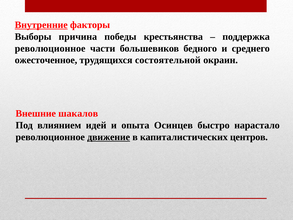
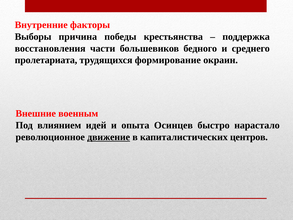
Внутренние underline: present -> none
революционное at (50, 48): революционное -> восстановления
ожесточенное: ожесточенное -> пролетариата
состоятельной: состоятельной -> формирование
шакалов: шакалов -> военным
